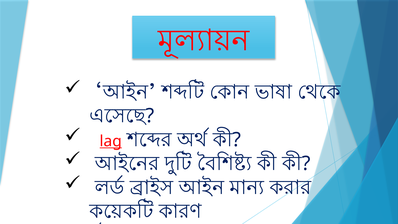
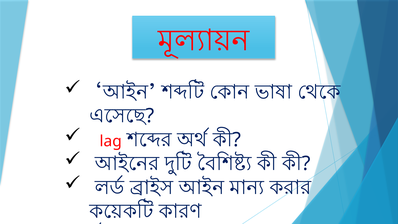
lag underline: present -> none
